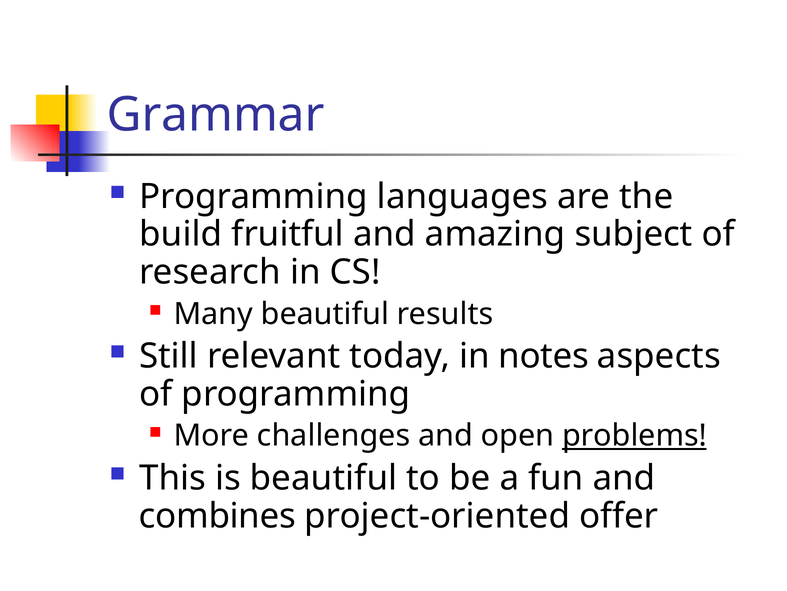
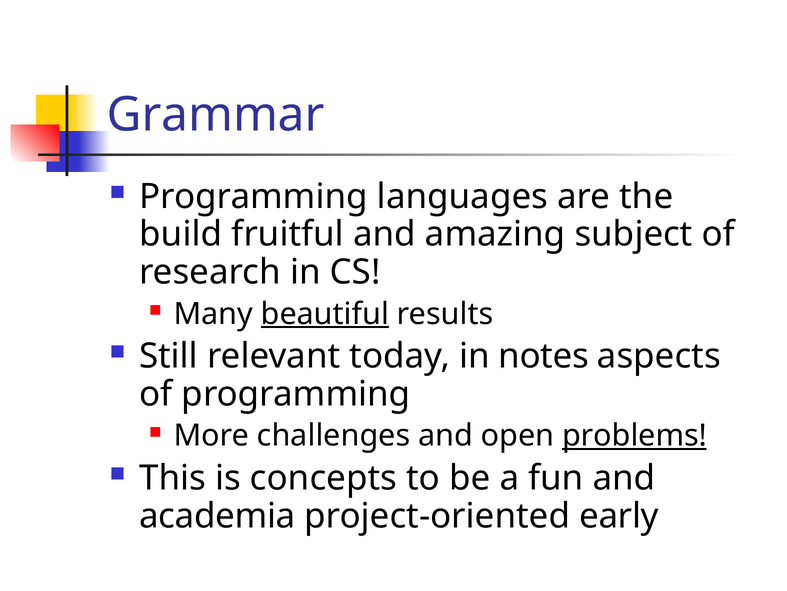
beautiful at (325, 313) underline: none -> present
is beautiful: beautiful -> concepts
combines: combines -> academia
offer: offer -> early
